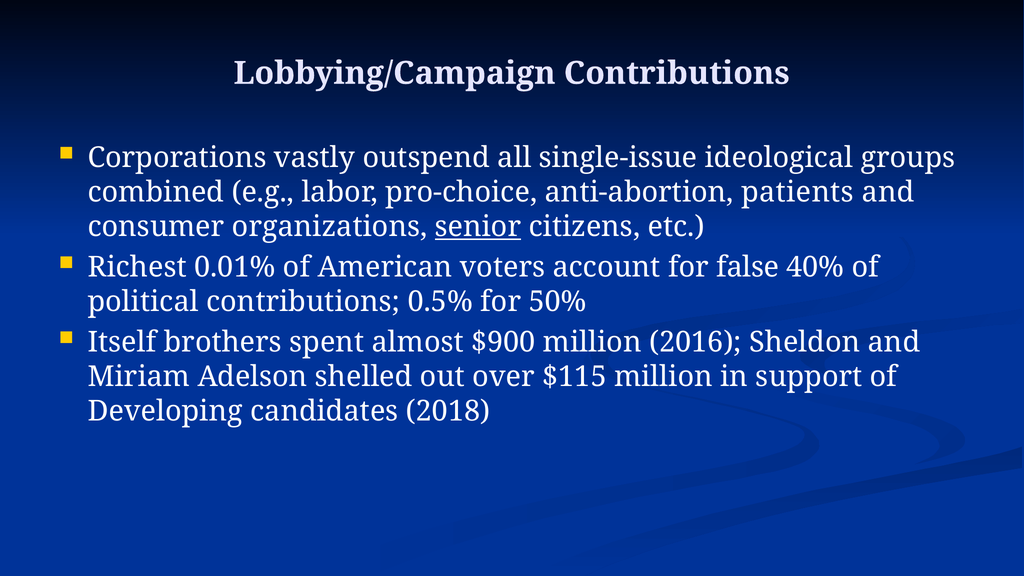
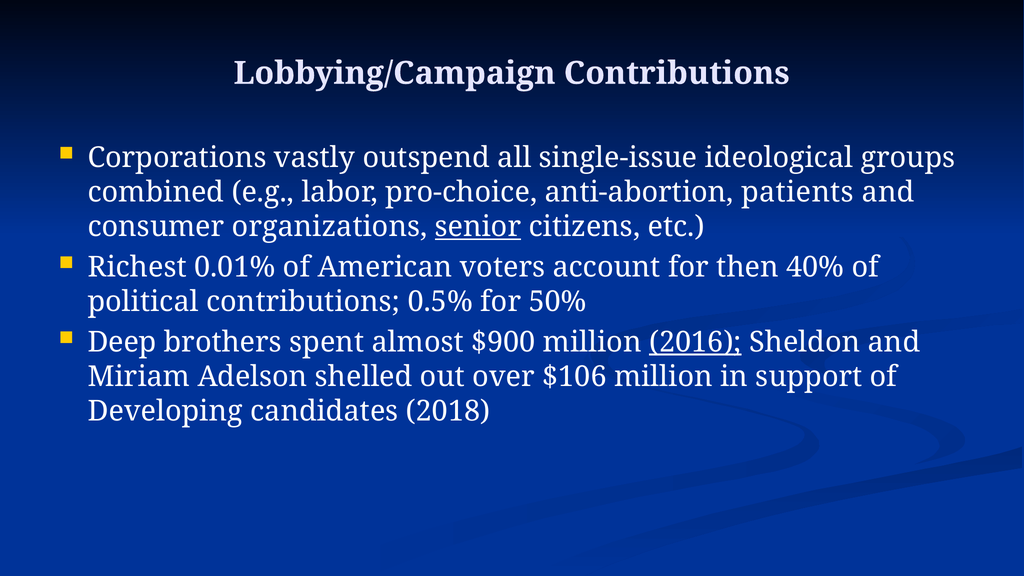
false: false -> then
Itself: Itself -> Deep
2016 underline: none -> present
$115: $115 -> $106
